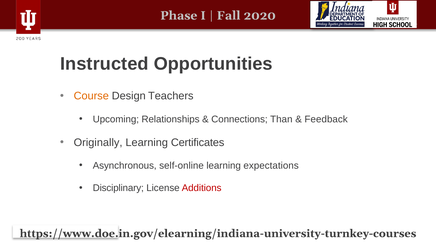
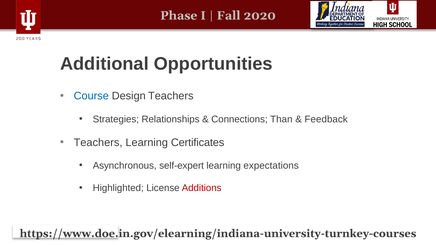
Instructed: Instructed -> Additional
Course colour: orange -> blue
Upcoming: Upcoming -> Strategies
Originally at (98, 143): Originally -> Teachers
self-online: self-online -> self-expert
Disciplinary: Disciplinary -> Highlighted
